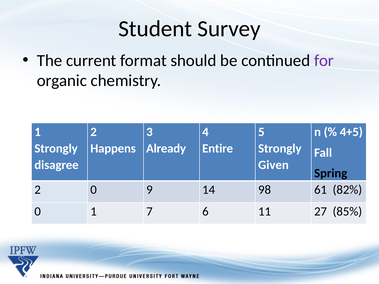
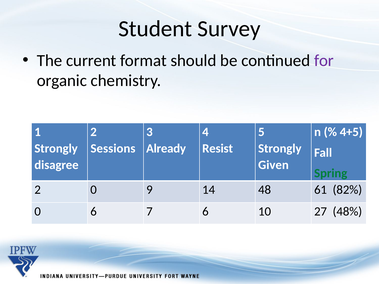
Happens: Happens -> Sessions
Entire: Entire -> Resist
Spring colour: black -> green
98: 98 -> 48
0 1: 1 -> 6
11: 11 -> 10
85%: 85% -> 48%
